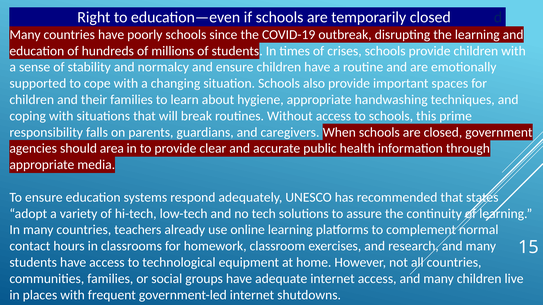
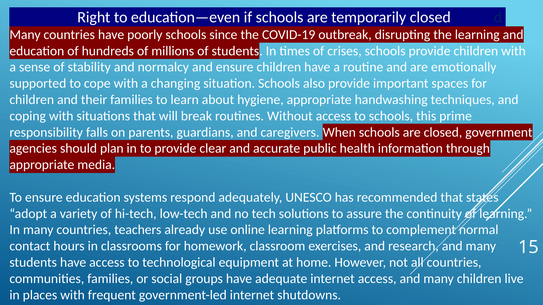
area: area -> plan
